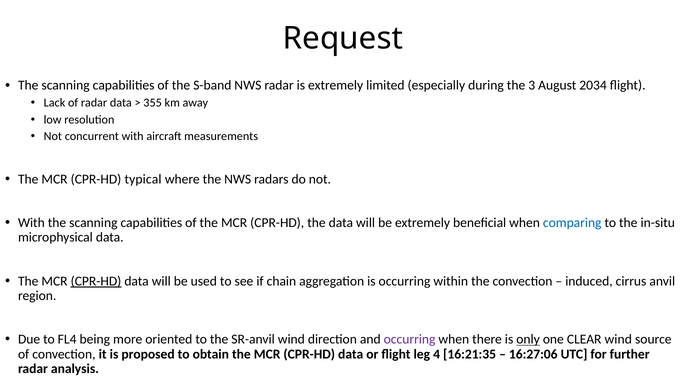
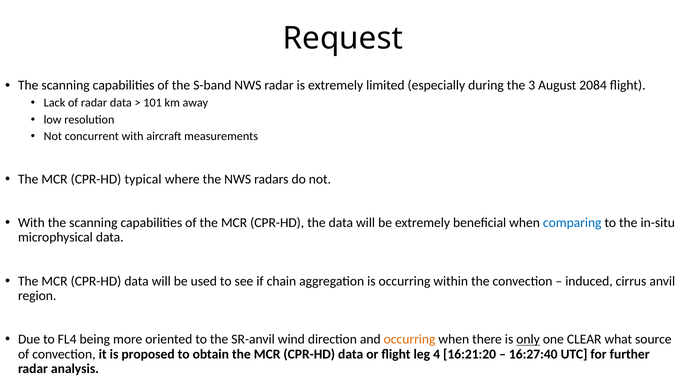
2034: 2034 -> 2084
355: 355 -> 101
CPR-HD at (96, 281) underline: present -> none
occurring at (410, 339) colour: purple -> orange
CLEAR wind: wind -> what
16:21:35: 16:21:35 -> 16:21:20
16:27:06: 16:27:06 -> 16:27:40
